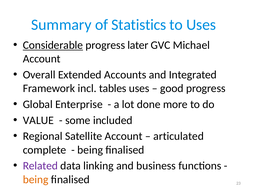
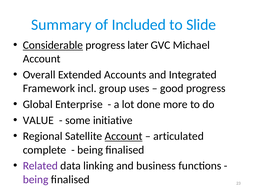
Statistics: Statistics -> Included
to Uses: Uses -> Slide
tables: tables -> group
included: included -> initiative
Account at (124, 136) underline: none -> present
being at (36, 179) colour: orange -> purple
